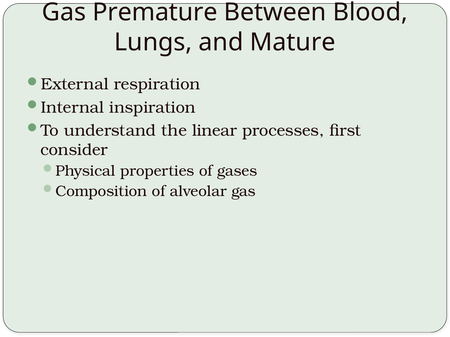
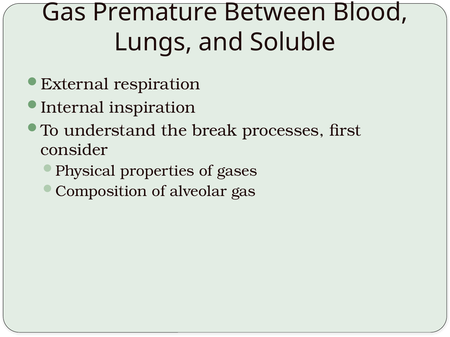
Mature: Mature -> Soluble
linear: linear -> break
